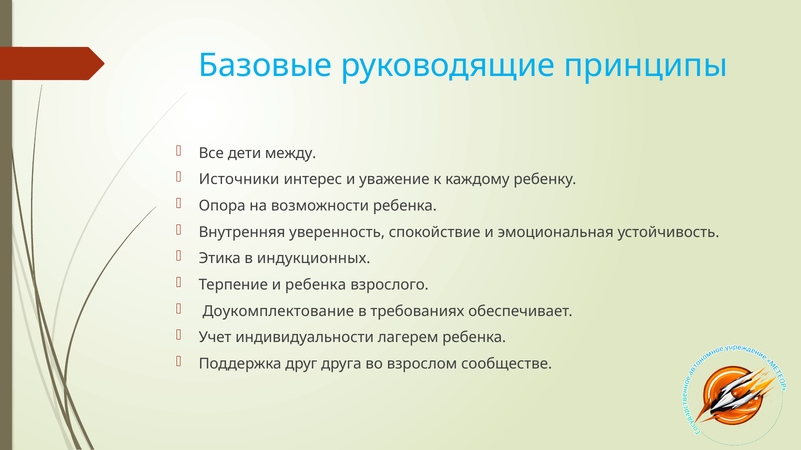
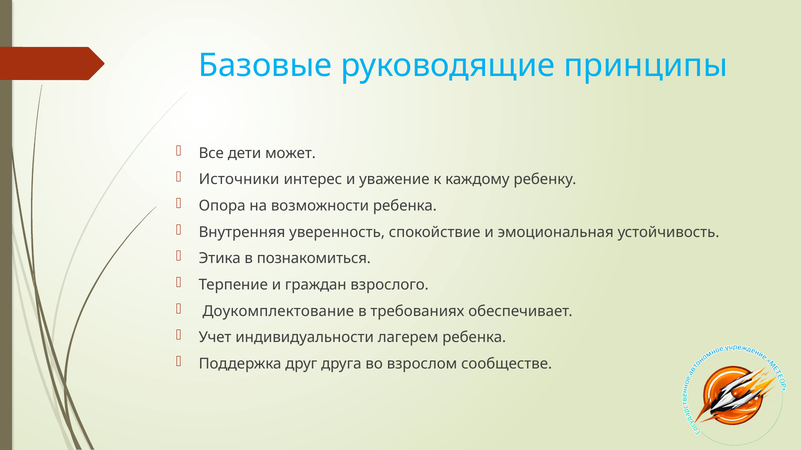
между: между -> может
индукционных: индукционных -> познакомиться
и ребенка: ребенка -> граждан
